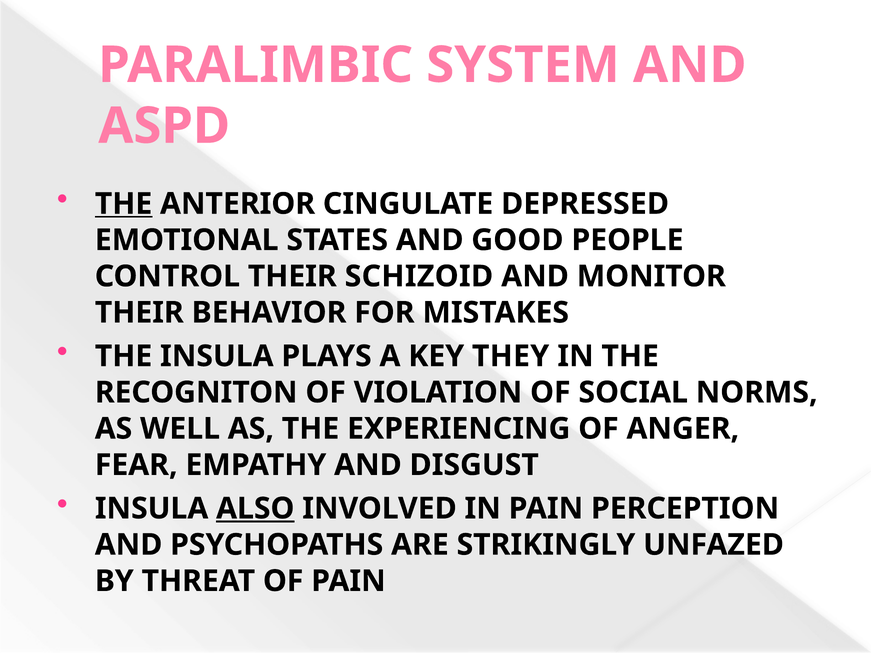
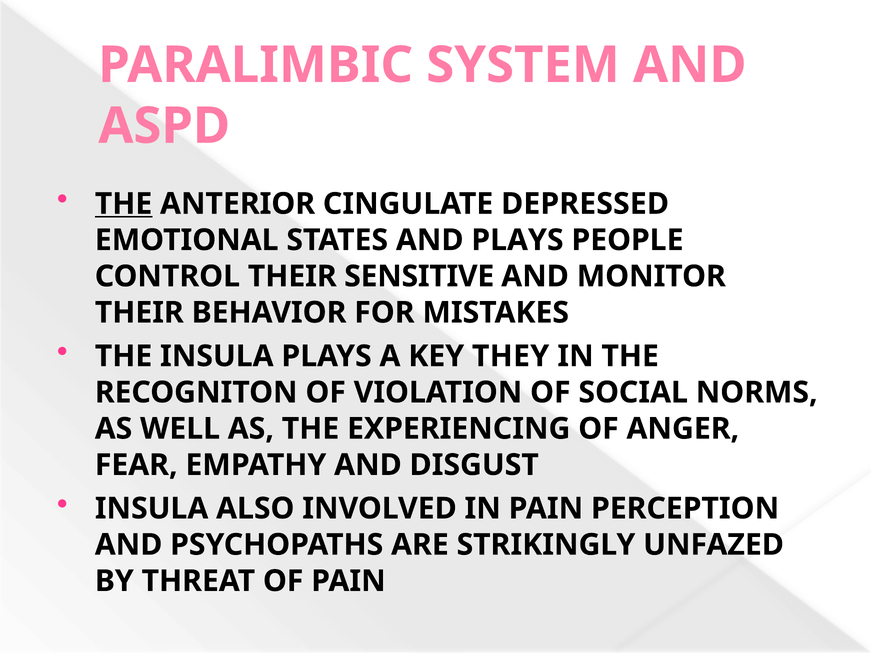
AND GOOD: GOOD -> PLAYS
SCHIZOID: SCHIZOID -> SENSITIVE
ALSO underline: present -> none
